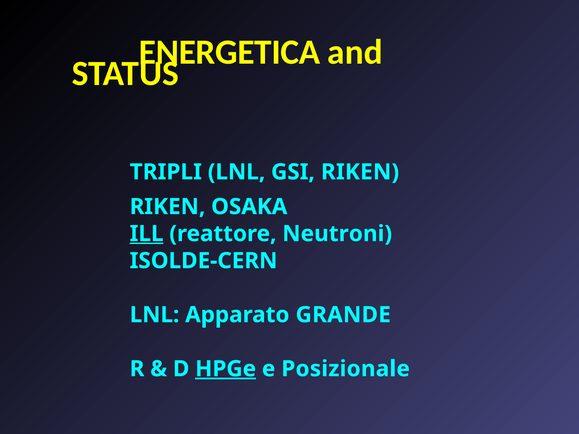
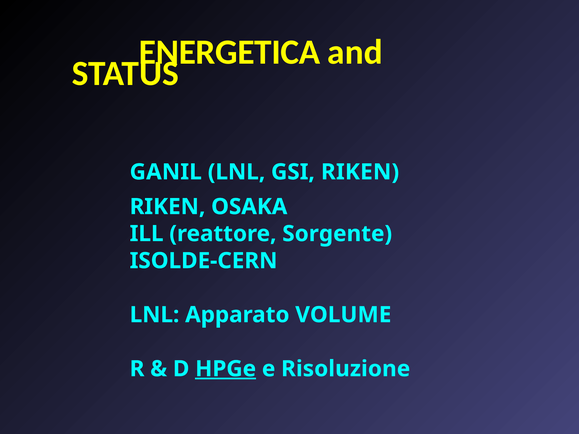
TRIPLI: TRIPLI -> GANIL
ILL underline: present -> none
Neutroni: Neutroni -> Sorgente
GRANDE: GRANDE -> VOLUME
Posizionale: Posizionale -> Risoluzione
